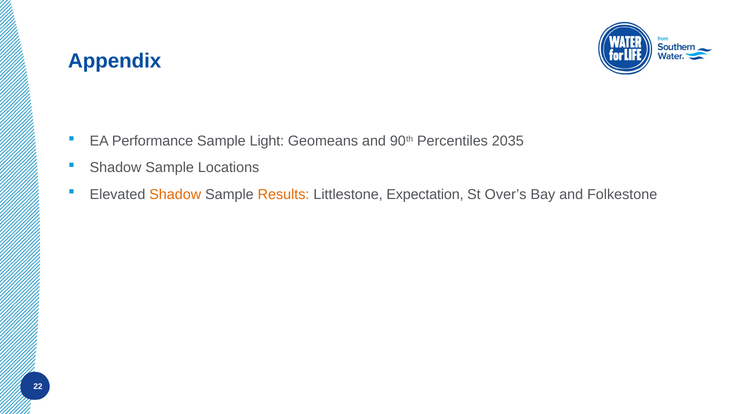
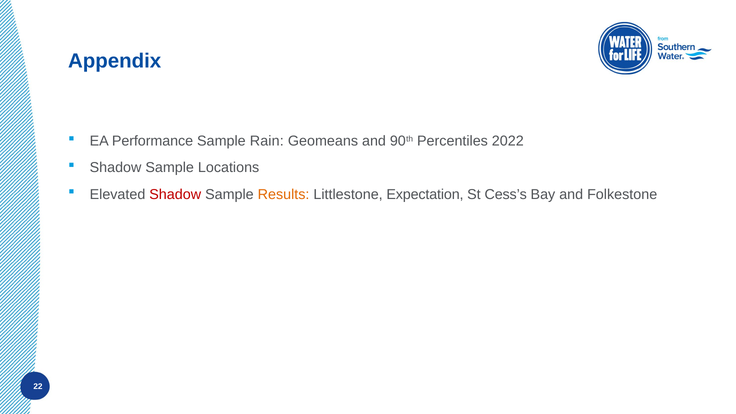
Light: Light -> Rain
2035: 2035 -> 2022
Shadow at (175, 194) colour: orange -> red
Over’s: Over’s -> Cess’s
